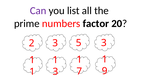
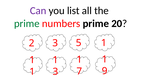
prime at (27, 23) colour: black -> green
numbers factor: factor -> prime
3 at (104, 43): 3 -> 1
